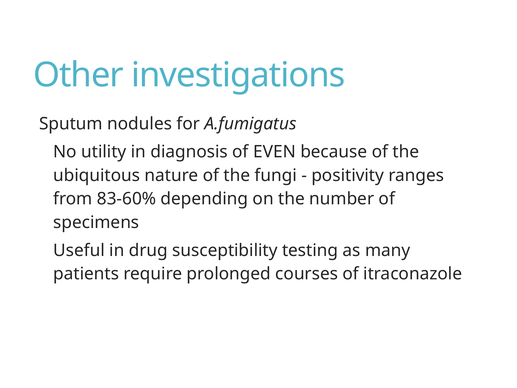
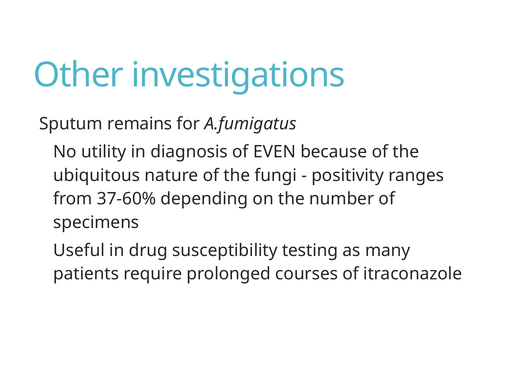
nodules: nodules -> remains
83-60%: 83-60% -> 37-60%
